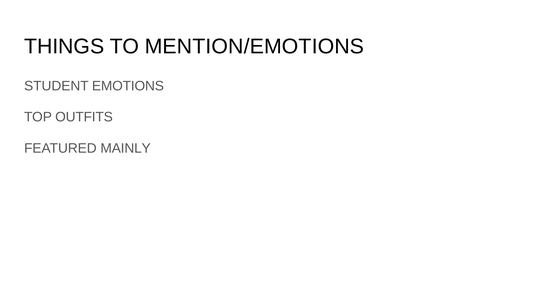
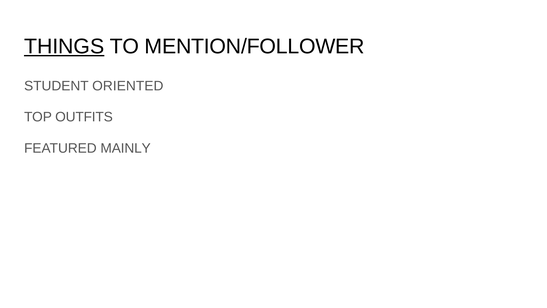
THINGS underline: none -> present
MENTION/EMOTIONS: MENTION/EMOTIONS -> MENTION/FOLLOWER
EMOTIONS: EMOTIONS -> ORIENTED
